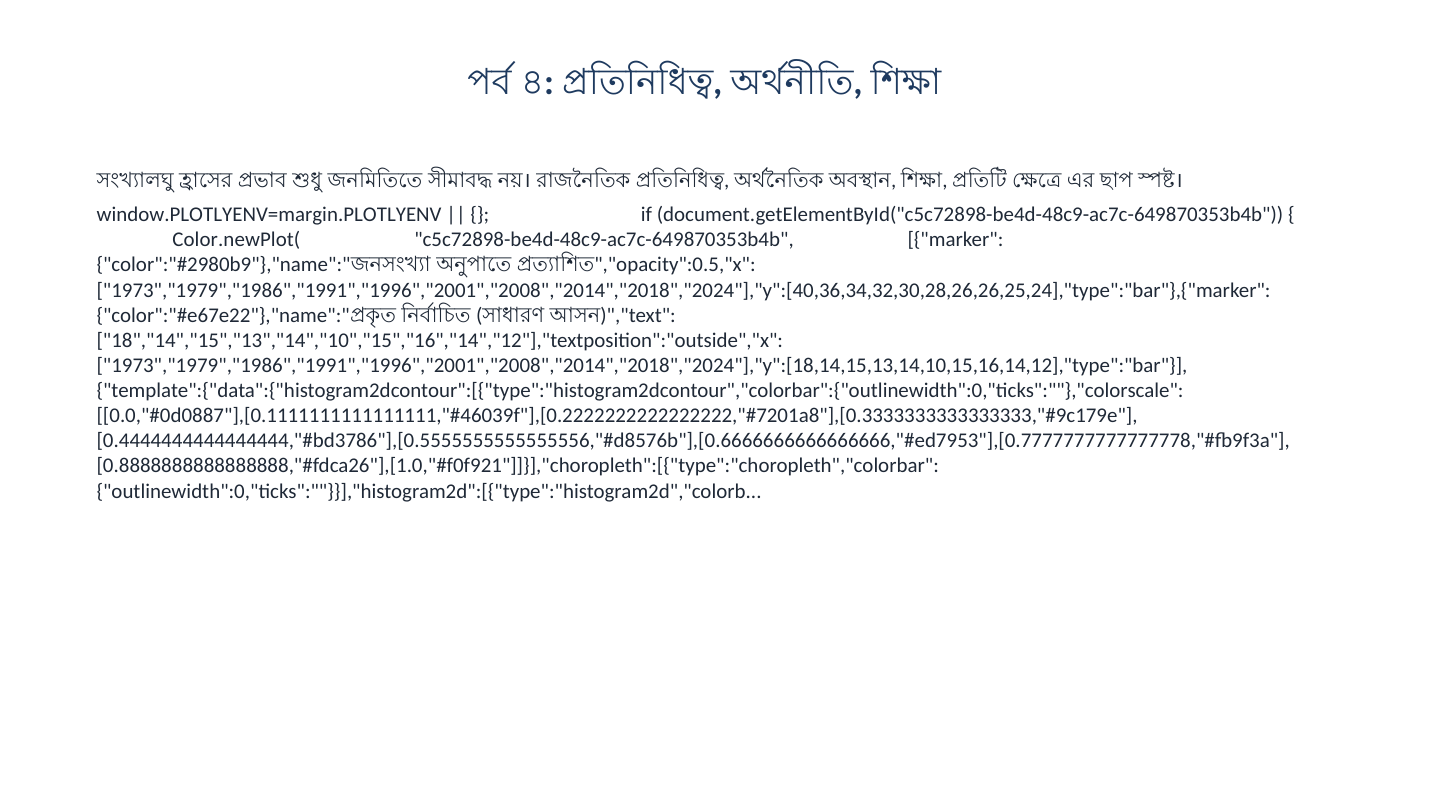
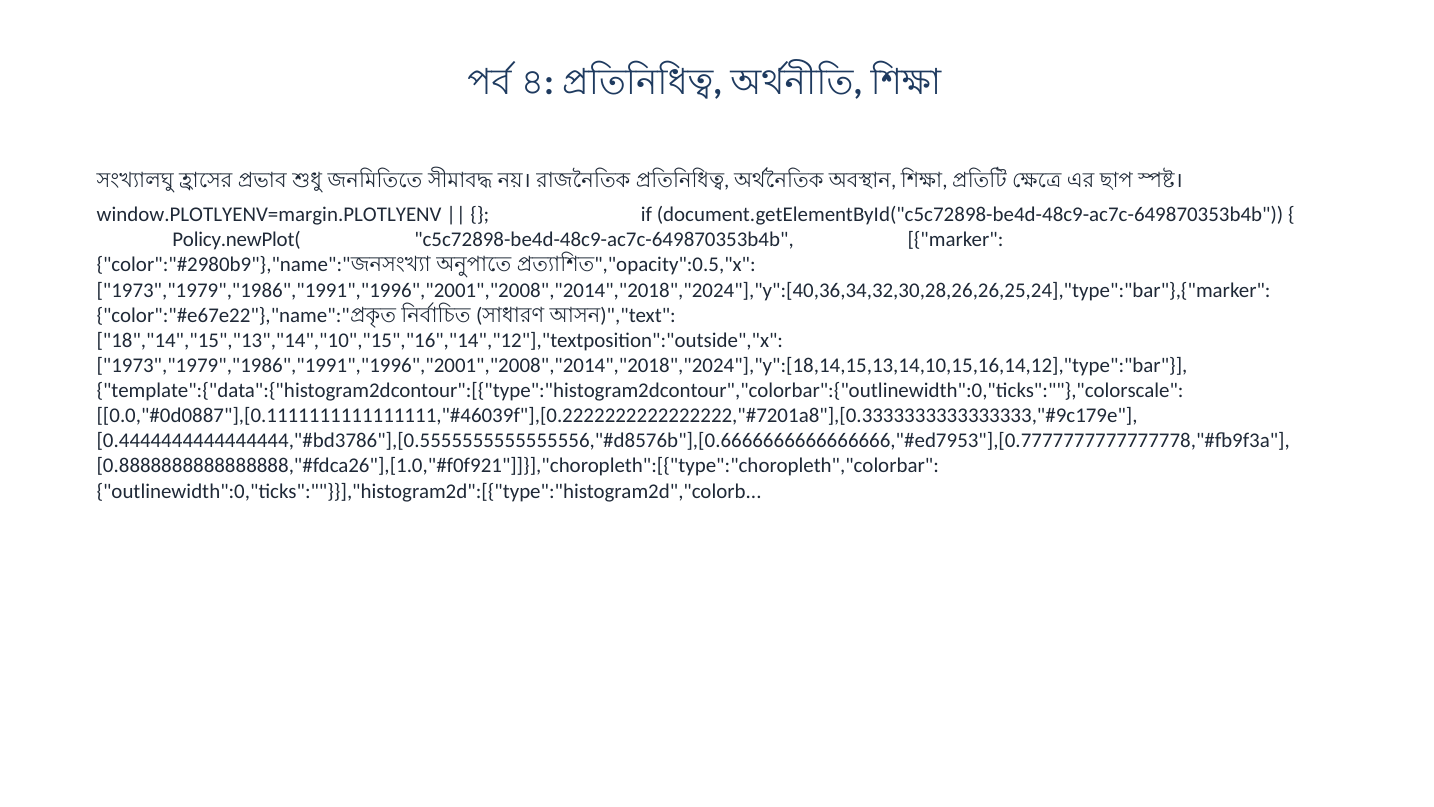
Color.newPlot(: Color.newPlot( -> Policy.newPlot(
